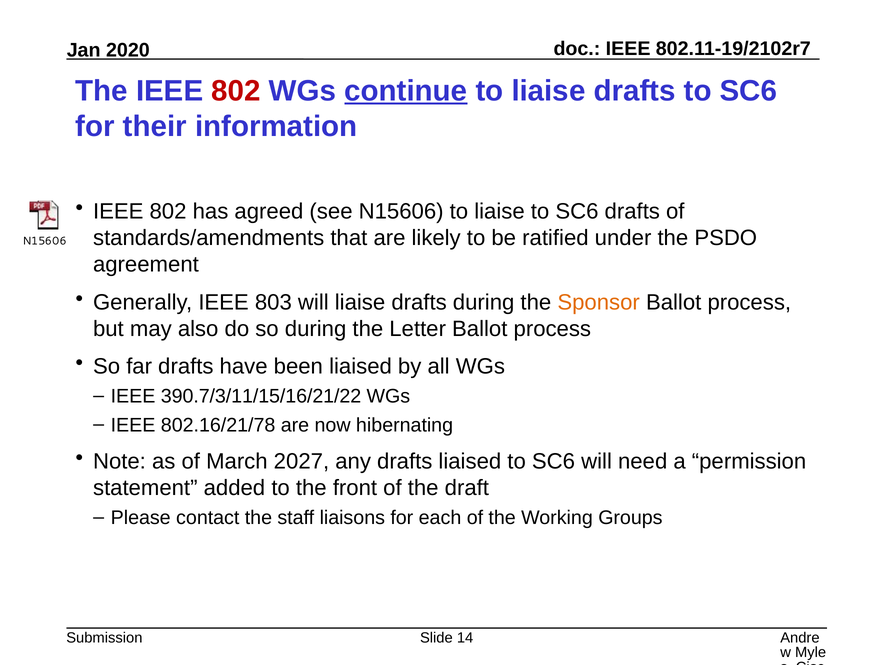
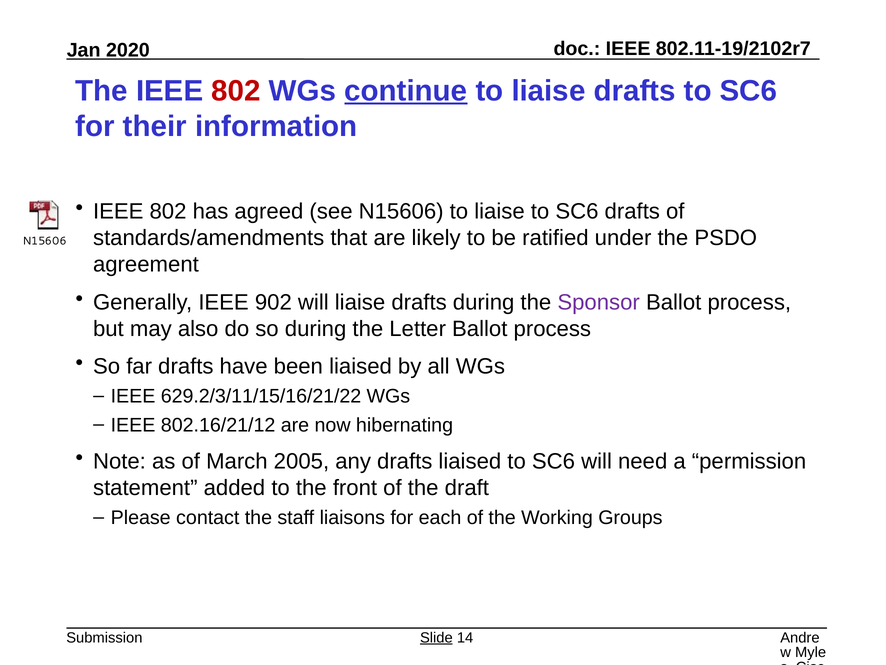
803: 803 -> 902
Sponsor colour: orange -> purple
390.7/3/11/15/16/21/22: 390.7/3/11/15/16/21/22 -> 629.2/3/11/15/16/21/22
802.16/21/78: 802.16/21/78 -> 802.16/21/12
2027: 2027 -> 2005
Slide underline: none -> present
